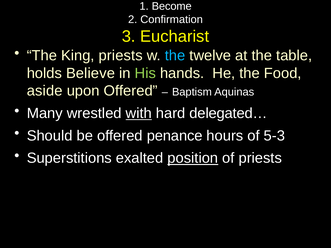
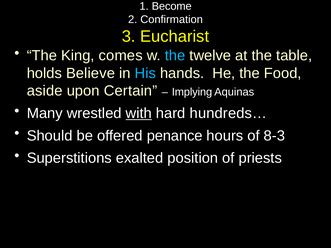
King priests: priests -> comes
His colour: light green -> light blue
upon Offered: Offered -> Certain
Baptism: Baptism -> Implying
delegated…: delegated… -> hundreds…
5-3: 5-3 -> 8-3
position underline: present -> none
